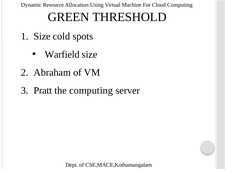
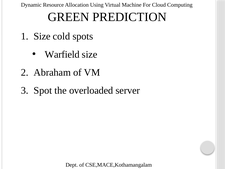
THRESHOLD: THRESHOLD -> PREDICTION
Pratt: Pratt -> Spot
the computing: computing -> overloaded
